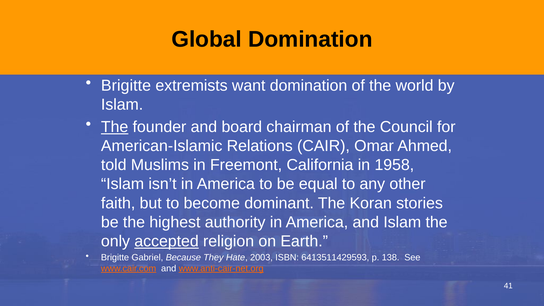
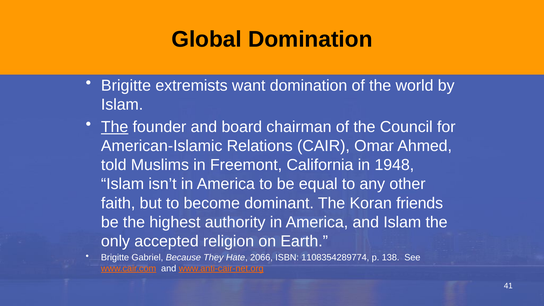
1958: 1958 -> 1948
stories: stories -> friends
accepted underline: present -> none
2003: 2003 -> 2066
6413511429593: 6413511429593 -> 1108354289774
